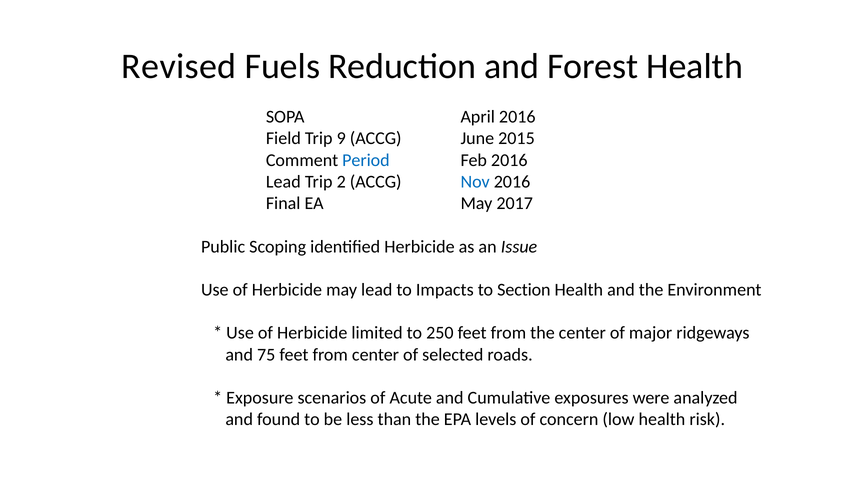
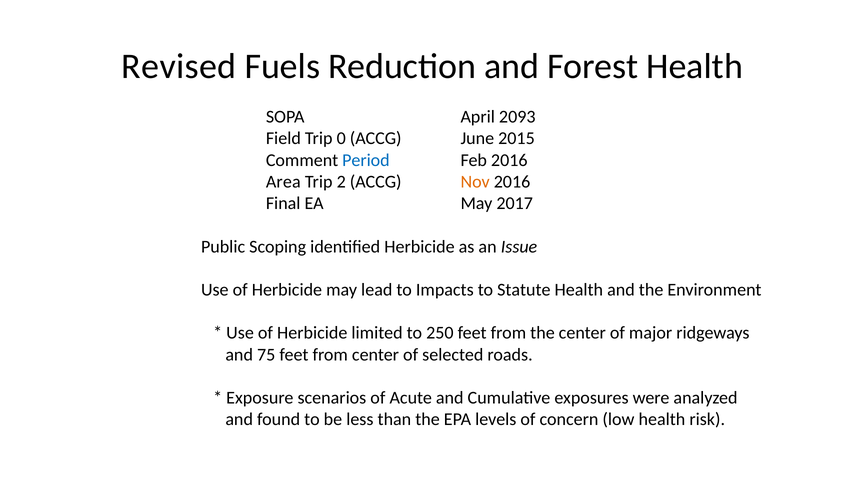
April 2016: 2016 -> 2093
9: 9 -> 0
Lead at (283, 182): Lead -> Area
Nov colour: blue -> orange
Section: Section -> Statute
